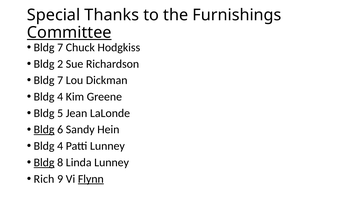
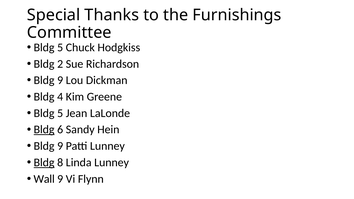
Committee underline: present -> none
7 at (60, 47): 7 -> 5
7 at (60, 80): 7 -> 9
4 at (60, 146): 4 -> 9
Rich: Rich -> Wall
Flynn underline: present -> none
